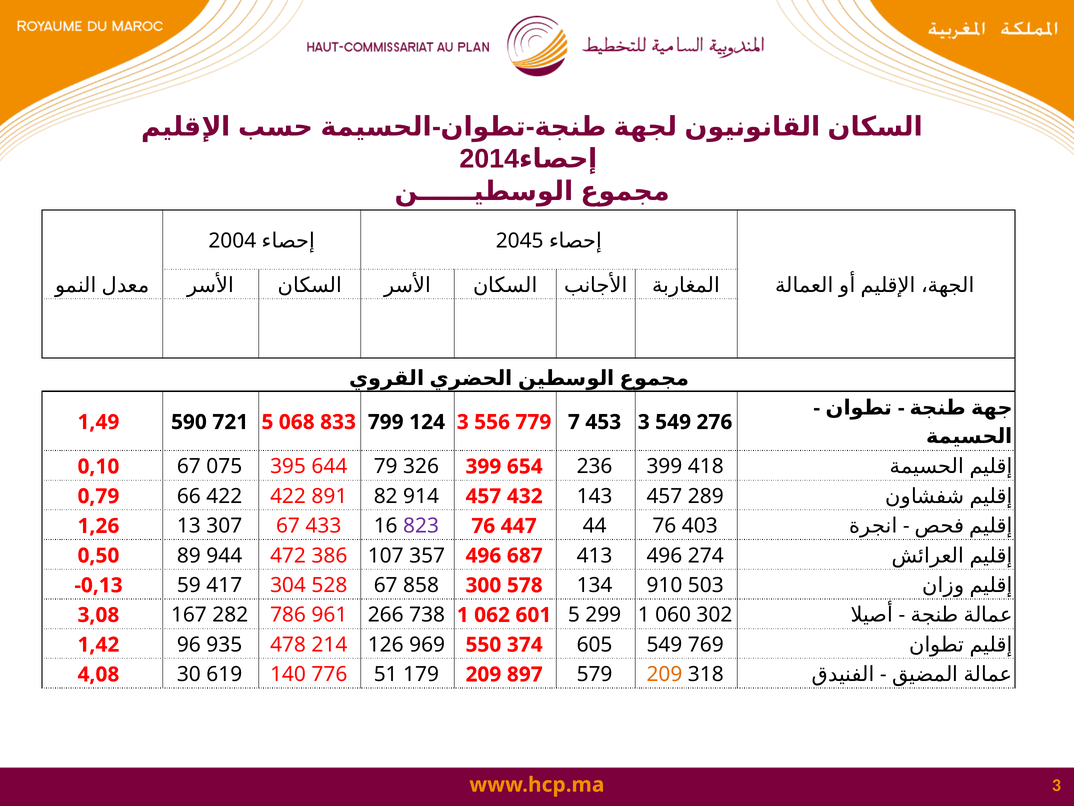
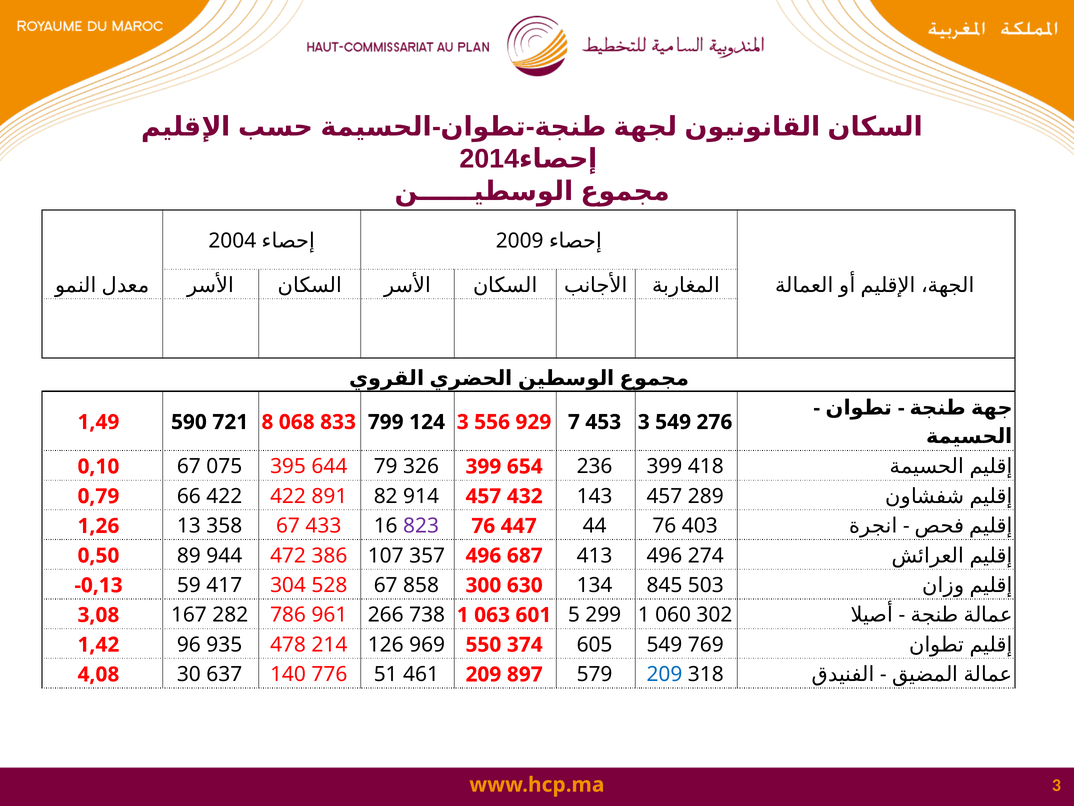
2045: 2045 -> 2009
721 5: 5 -> 8
779: 779 -> 929
307: 307 -> 358
578: 578 -> 630
910: 910 -> 845
062: 062 -> 063
619: 619 -> 637
179: 179 -> 461
209 at (664, 674) colour: orange -> blue
